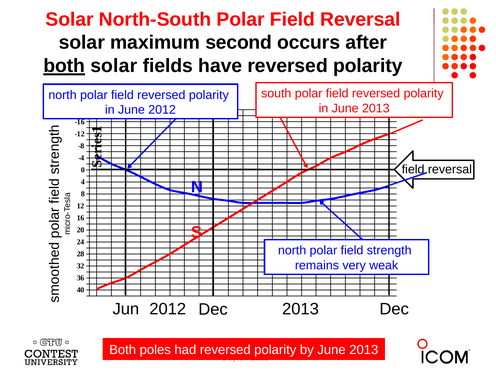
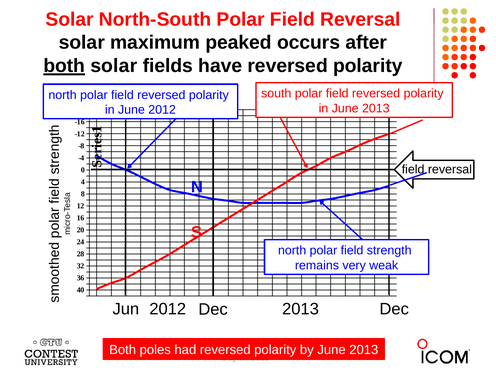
second: second -> peaked
